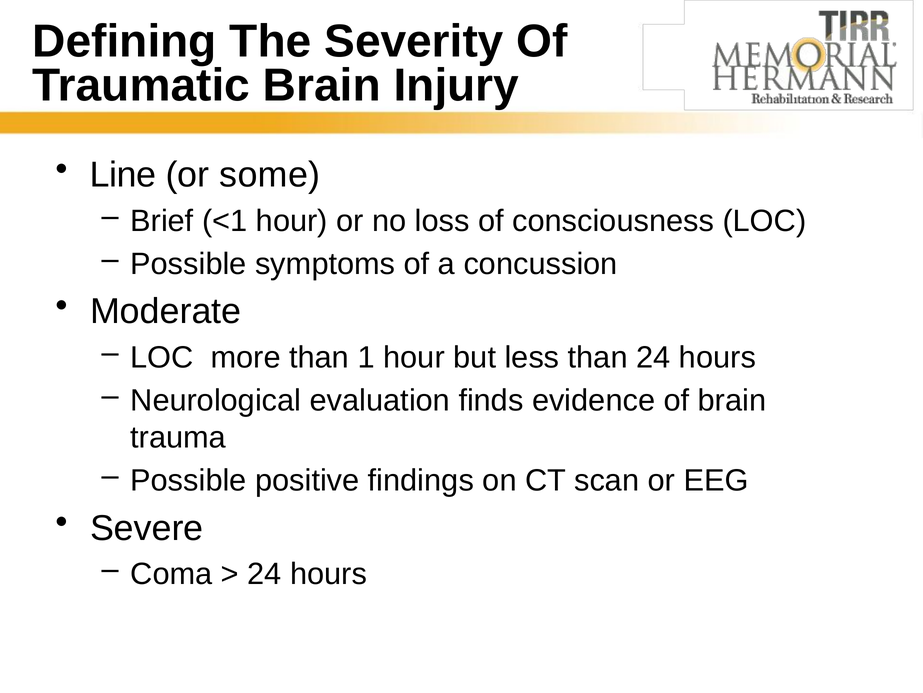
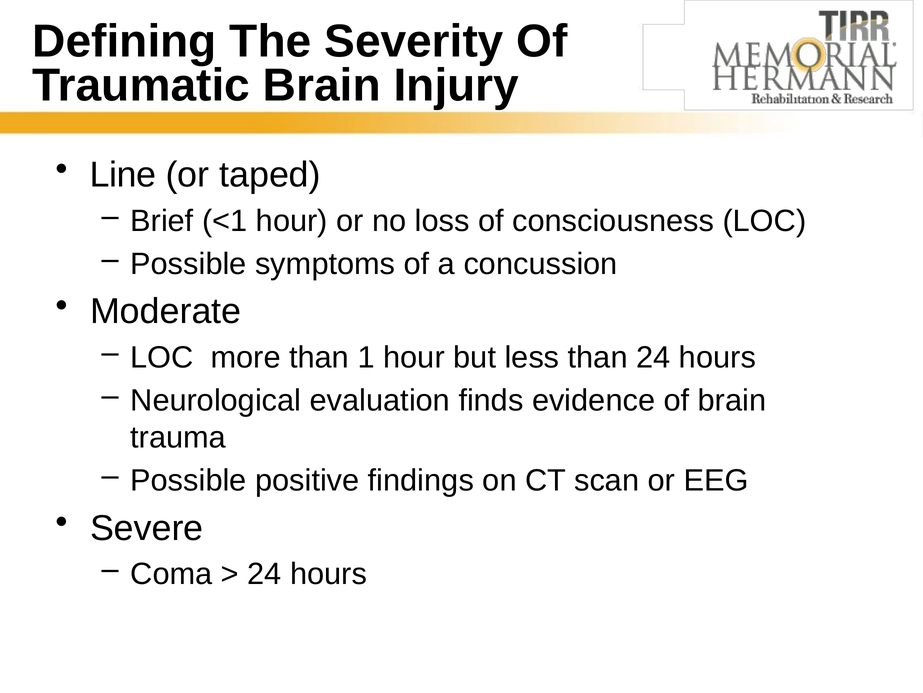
some: some -> taped
